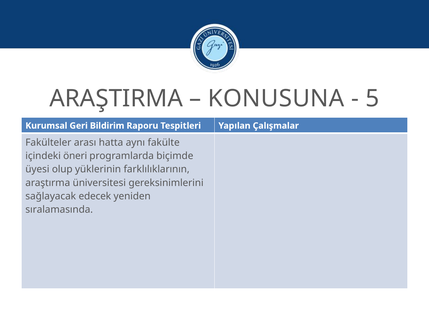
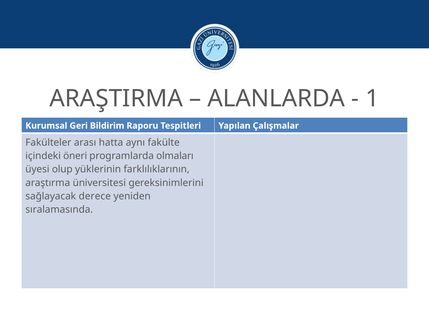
KONUSUNA: KONUSUNA -> ALANLARDA
5: 5 -> 1
biçimde: biçimde -> olmaları
edecek: edecek -> derece
